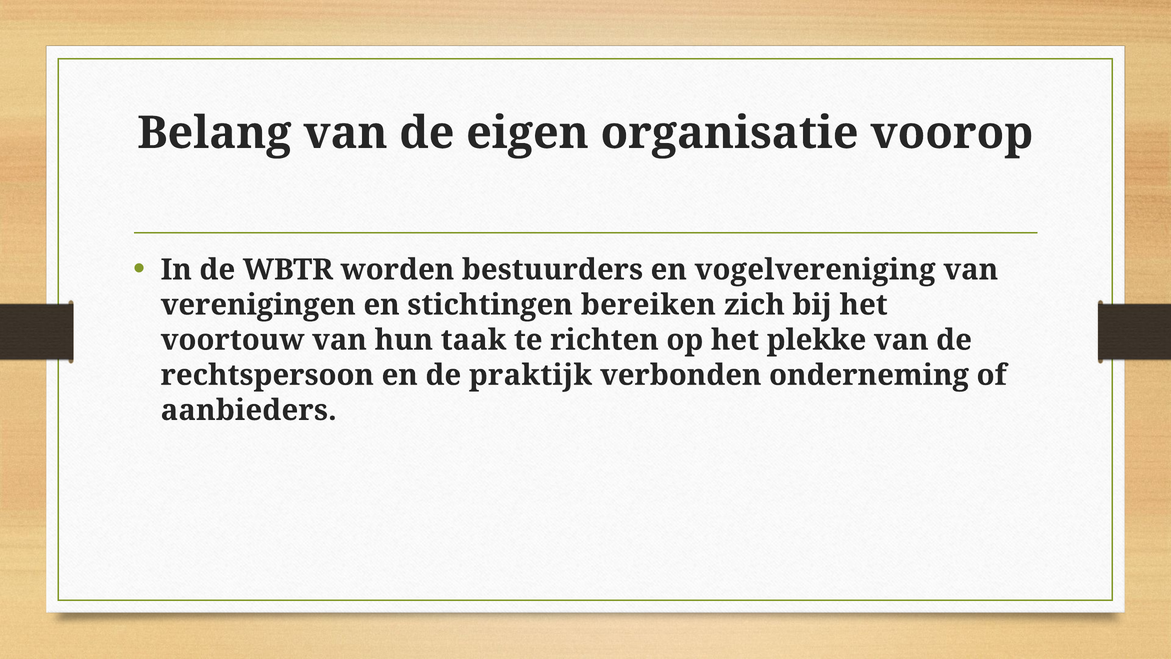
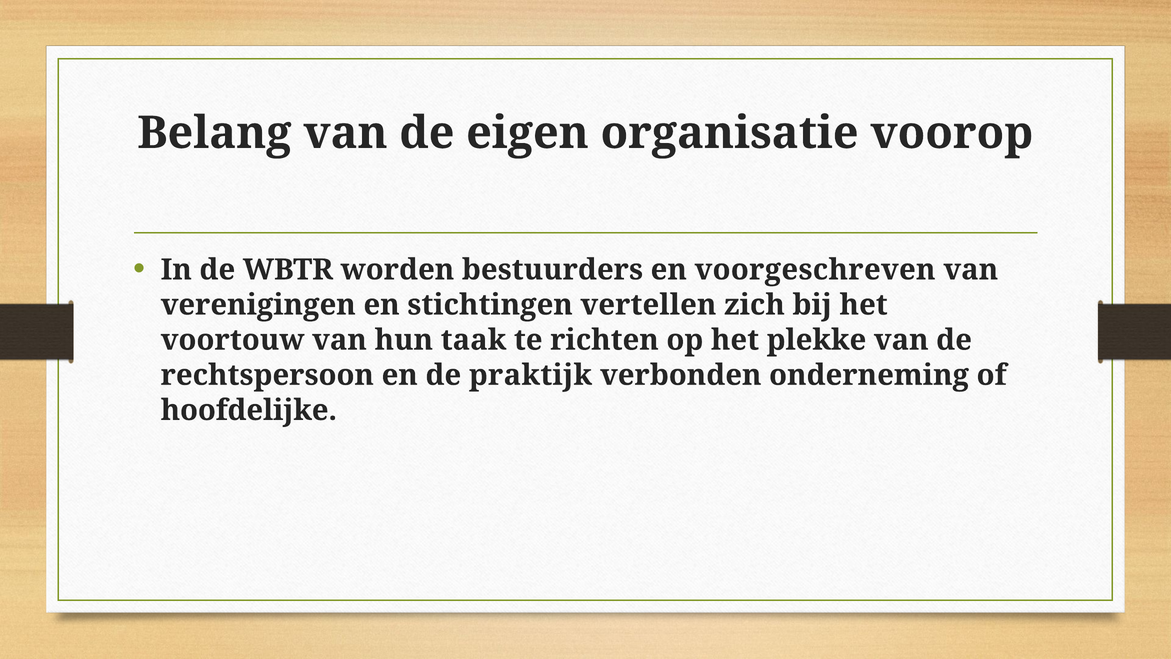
vogelvereniging: vogelvereniging -> voorgeschreven
bereiken: bereiken -> vertellen
aanbieders: aanbieders -> hoofdelijke
